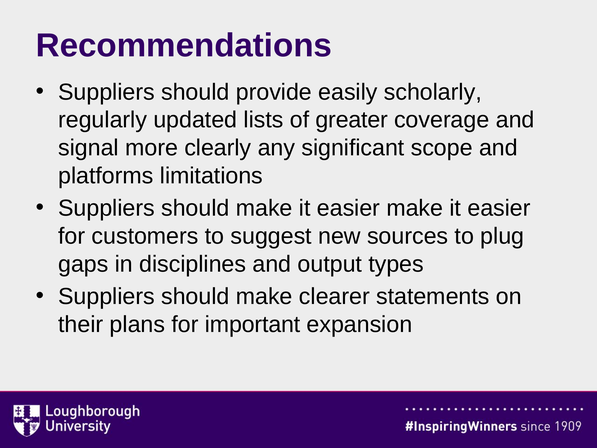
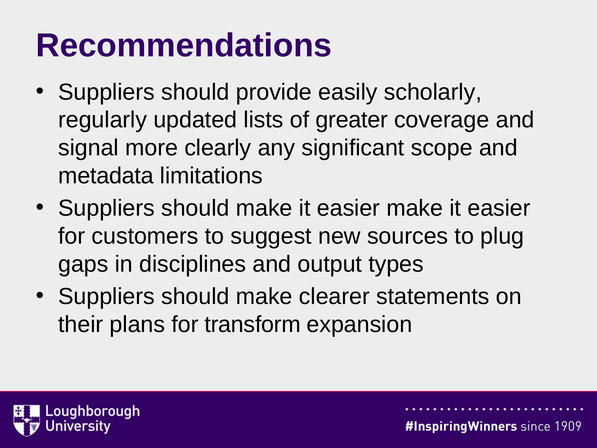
platforms: platforms -> metadata
important: important -> transform
